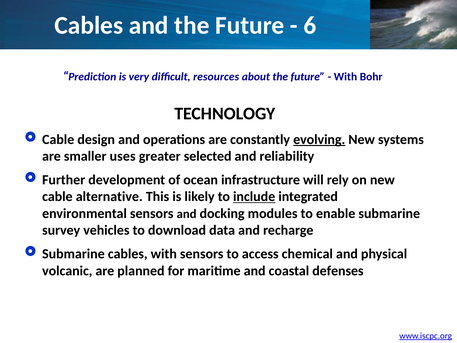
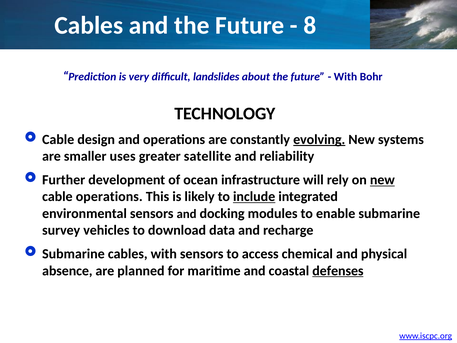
6: 6 -> 8
resources: resources -> landslides
selected: selected -> satellite
new at (382, 180) underline: none -> present
cable alternative: alternative -> operations
volcanic: volcanic -> absence
defenses underline: none -> present
